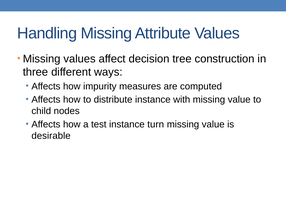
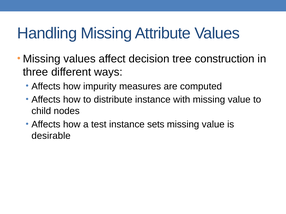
turn: turn -> sets
